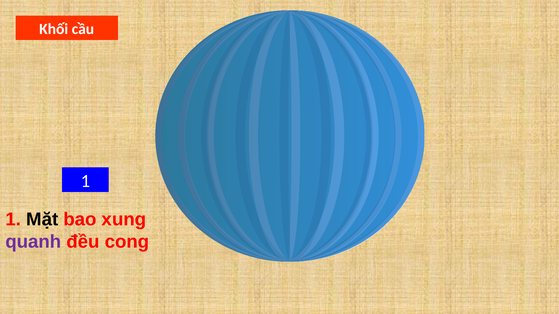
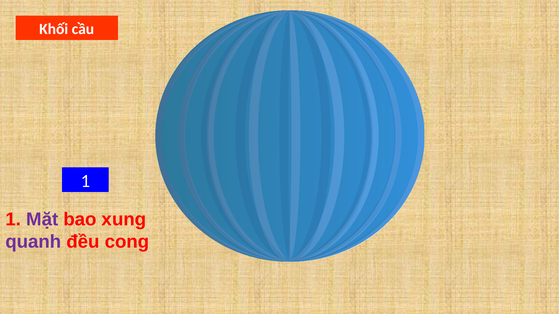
Mặt colour: black -> purple
